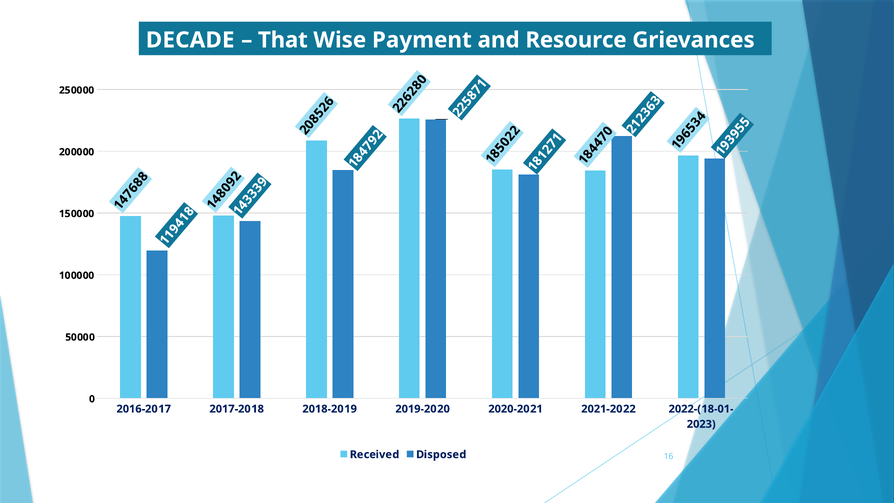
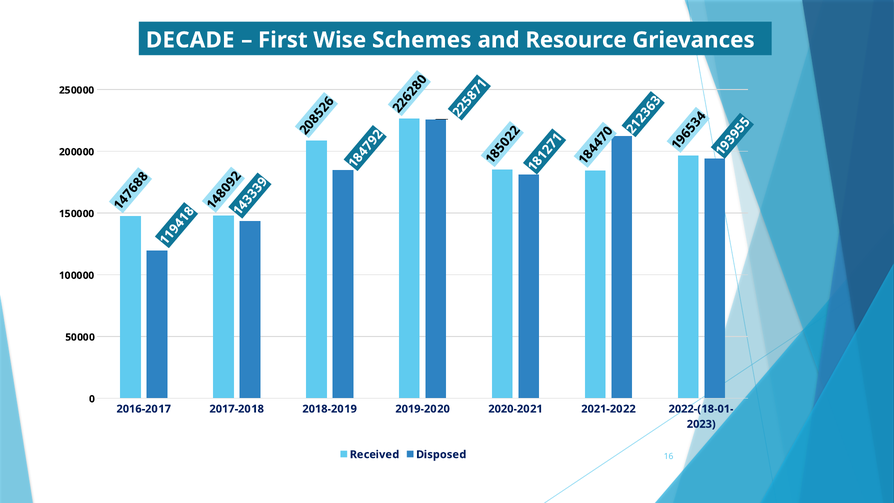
That: That -> First
Payment: Payment -> Schemes
